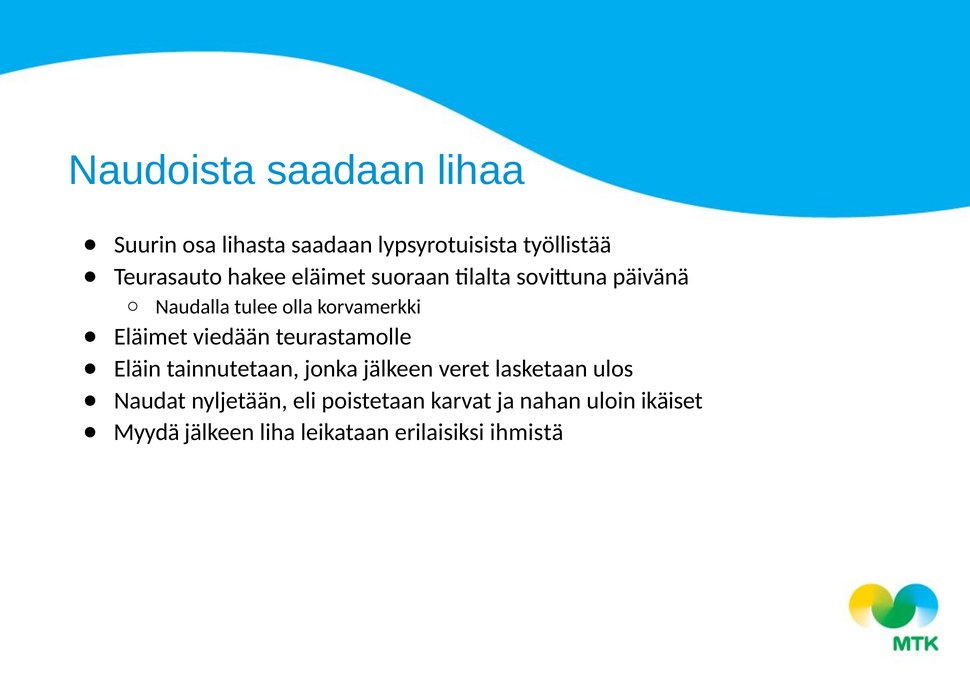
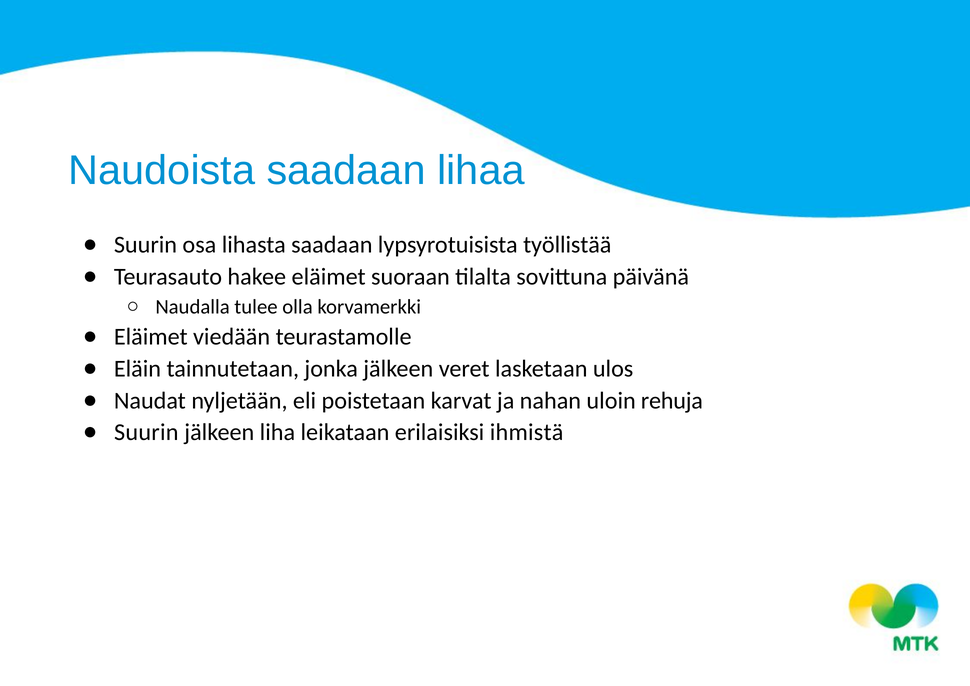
ikäiset: ikäiset -> rehuja
Myydä at (147, 433): Myydä -> Suurin
